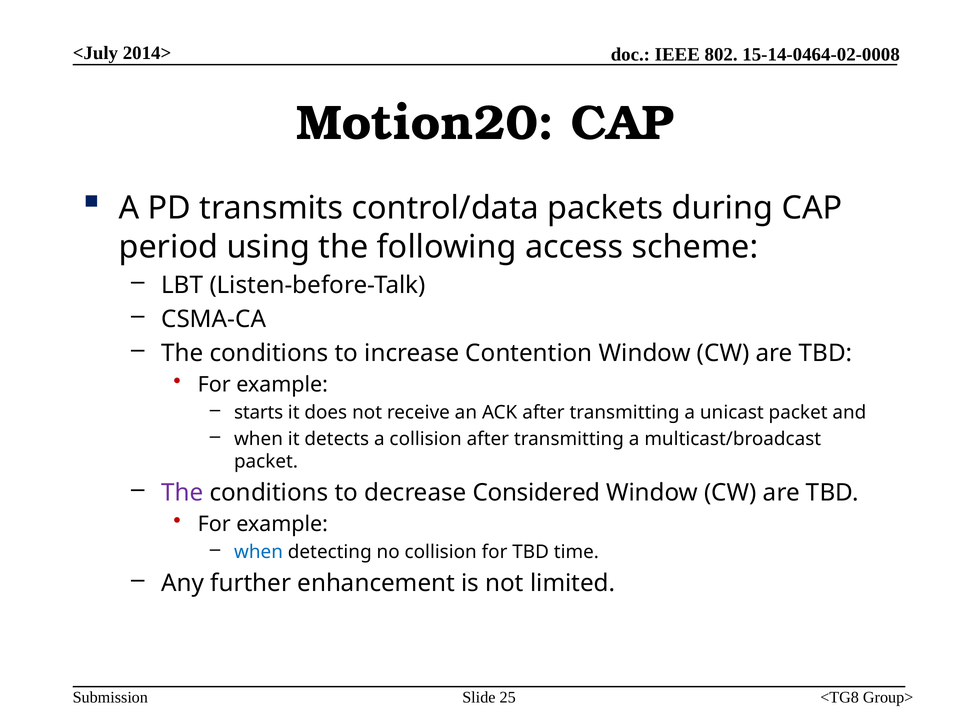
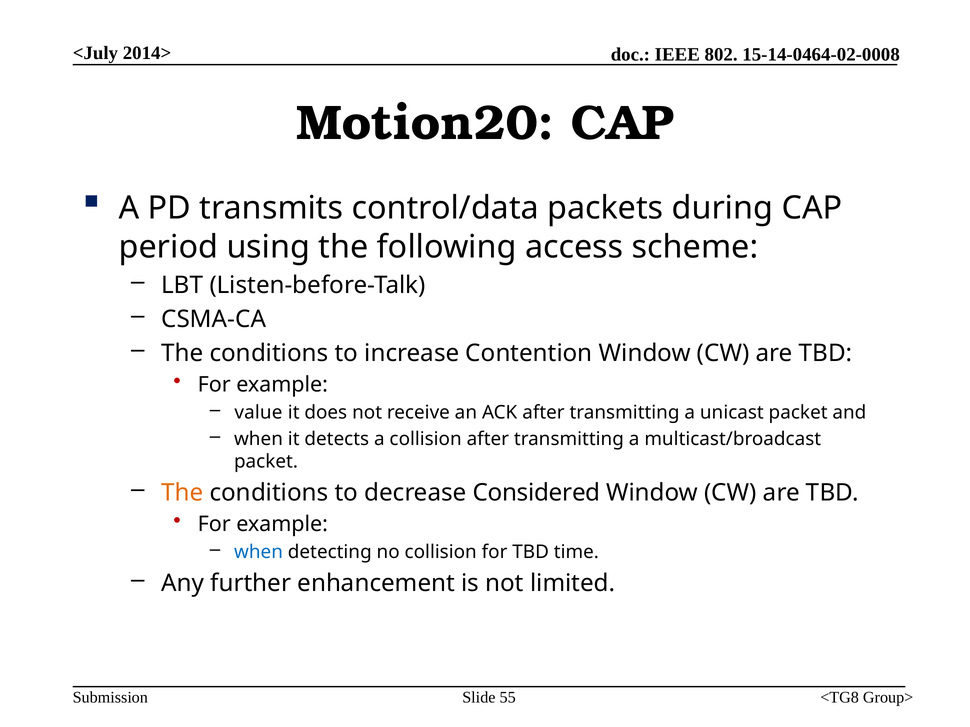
starts: starts -> value
The at (182, 493) colour: purple -> orange
25: 25 -> 55
